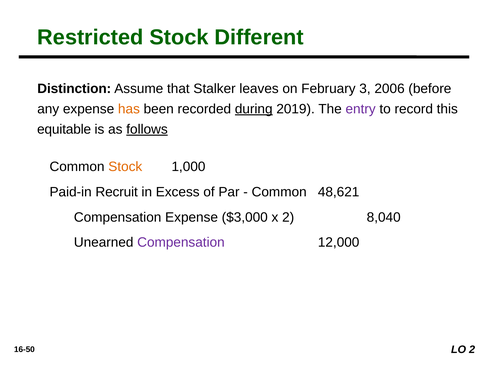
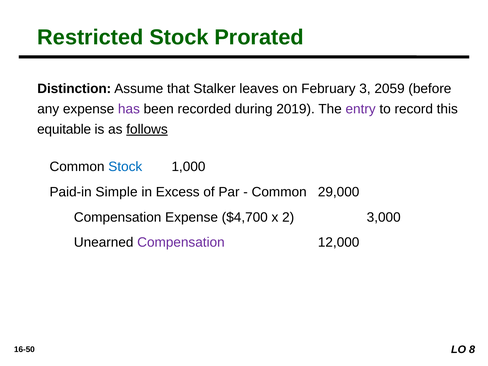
Different: Different -> Prorated
2006: 2006 -> 2059
has colour: orange -> purple
during underline: present -> none
Stock at (125, 167) colour: orange -> blue
Recruit: Recruit -> Simple
48,621: 48,621 -> 29,000
$3,000: $3,000 -> $4,700
8,040: 8,040 -> 3,000
LO 2: 2 -> 8
